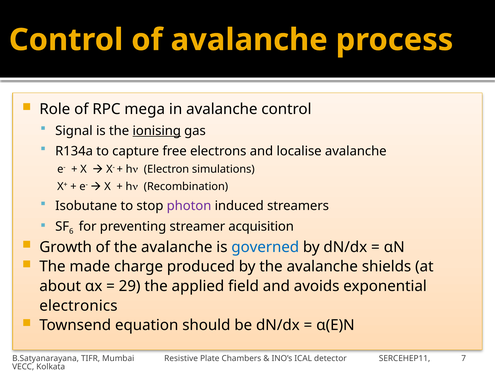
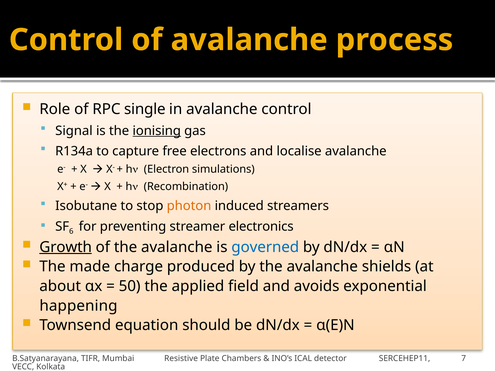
mega: mega -> single
photon colour: purple -> orange
acquisition: acquisition -> electronics
Growth underline: none -> present
29: 29 -> 50
electronics: electronics -> happening
